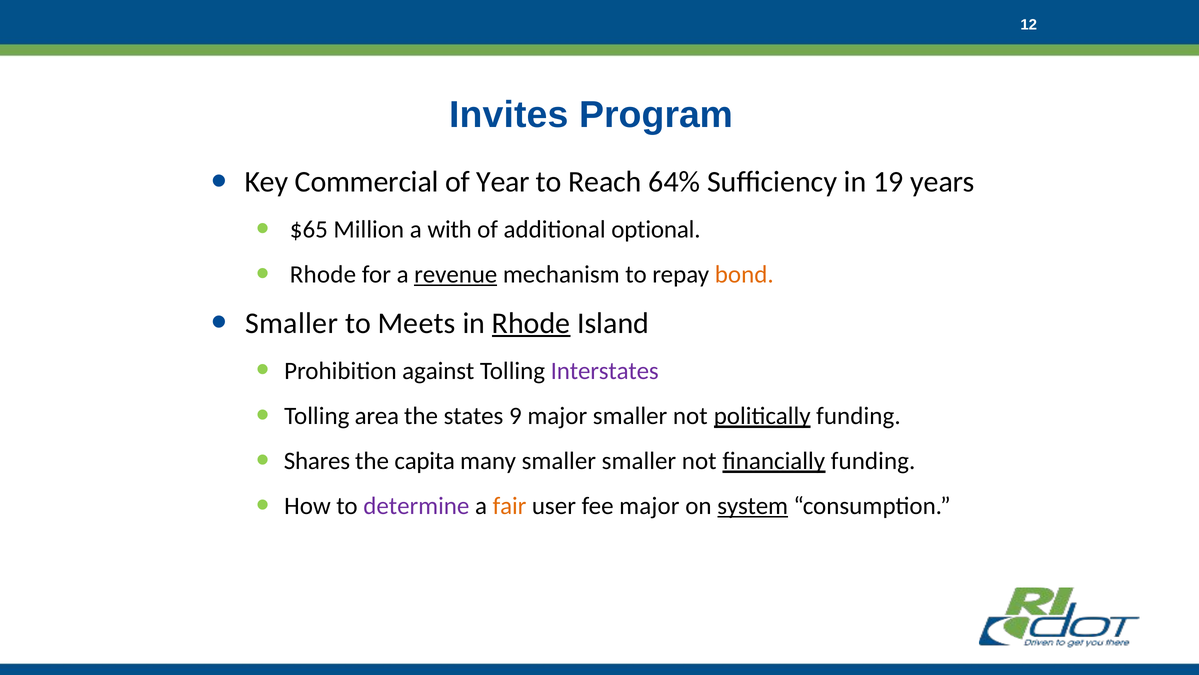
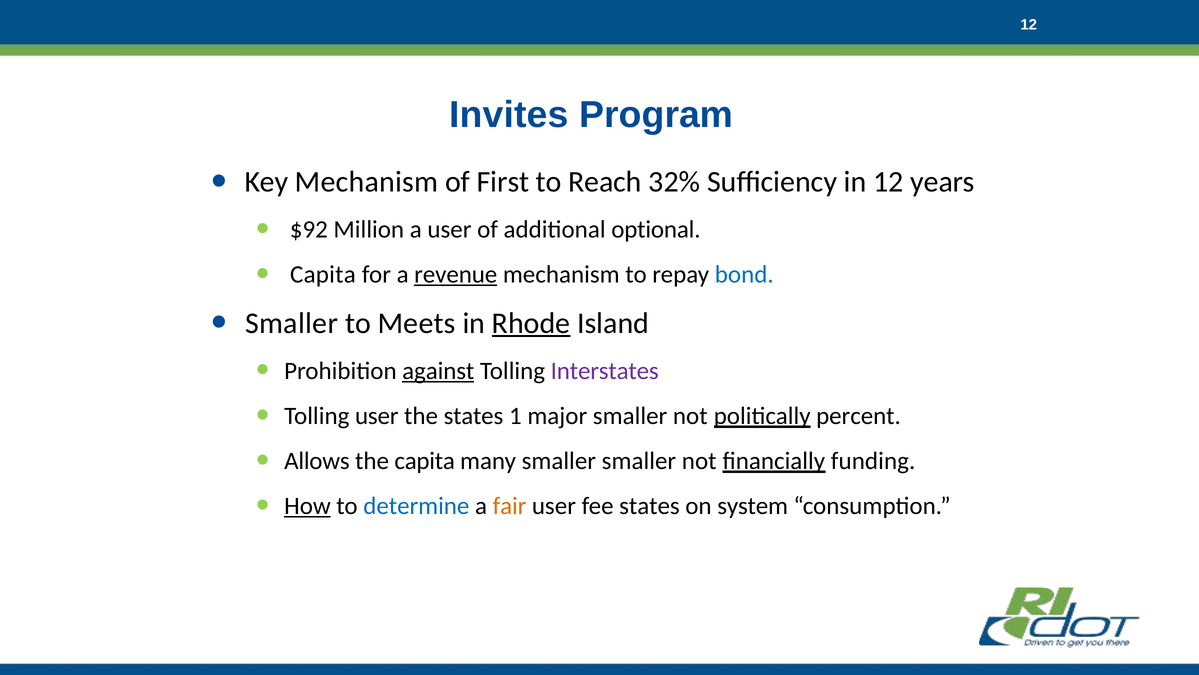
Key Commercial: Commercial -> Mechanism
Year: Year -> First
64%: 64% -> 32%
in 19: 19 -> 12
$65: $65 -> $92
a with: with -> user
Rhode at (323, 274): Rhode -> Capita
bond colour: orange -> blue
against underline: none -> present
Tolling area: area -> user
9: 9 -> 1
politically funding: funding -> percent
Shares: Shares -> Allows
How underline: none -> present
determine colour: purple -> blue
fee major: major -> states
system underline: present -> none
